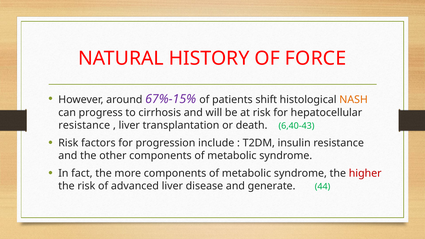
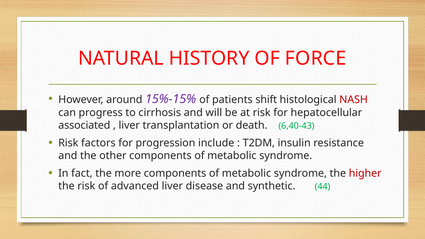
67%-15%: 67%-15% -> 15%-15%
NASH colour: orange -> red
resistance at (84, 125): resistance -> associated
generate: generate -> synthetic
